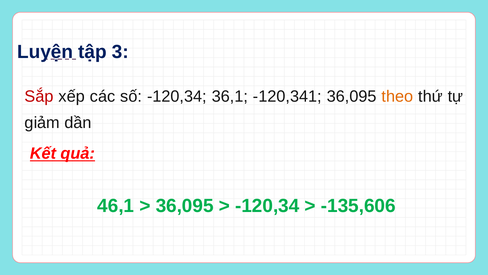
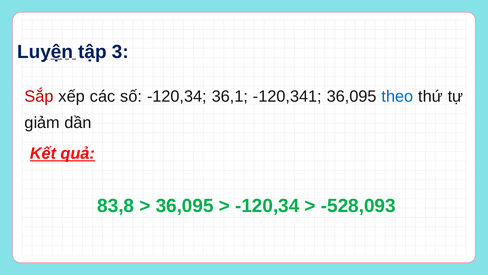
theo colour: orange -> blue
46,1: 46,1 -> 83,8
-135,606: -135,606 -> -528,093
